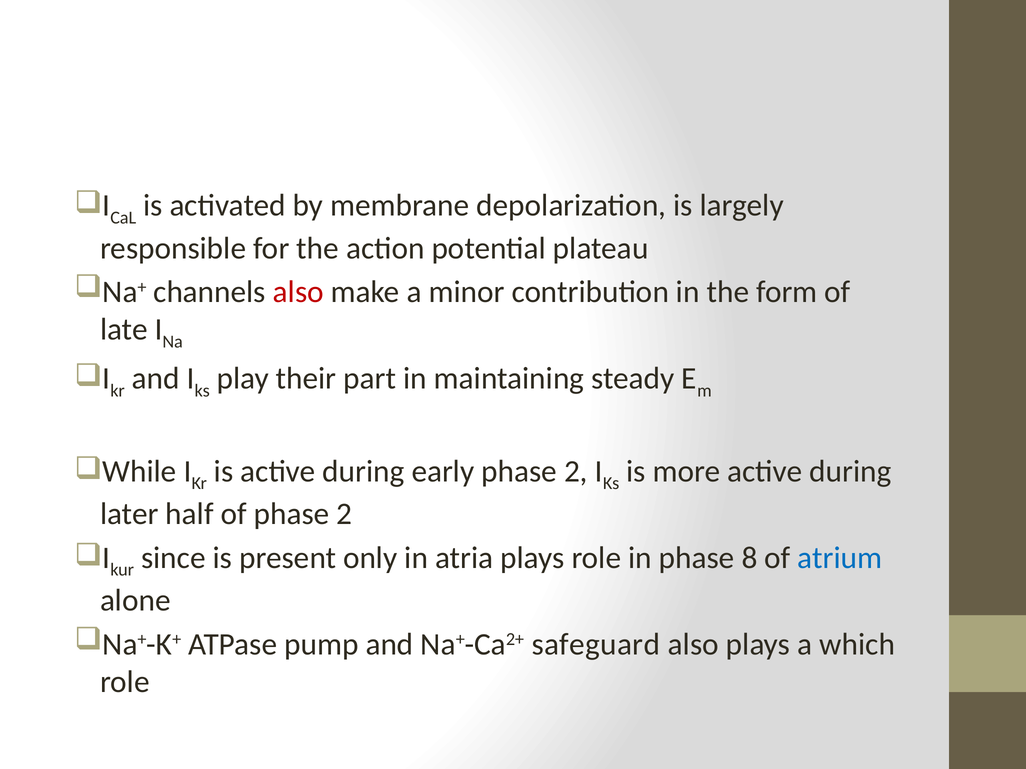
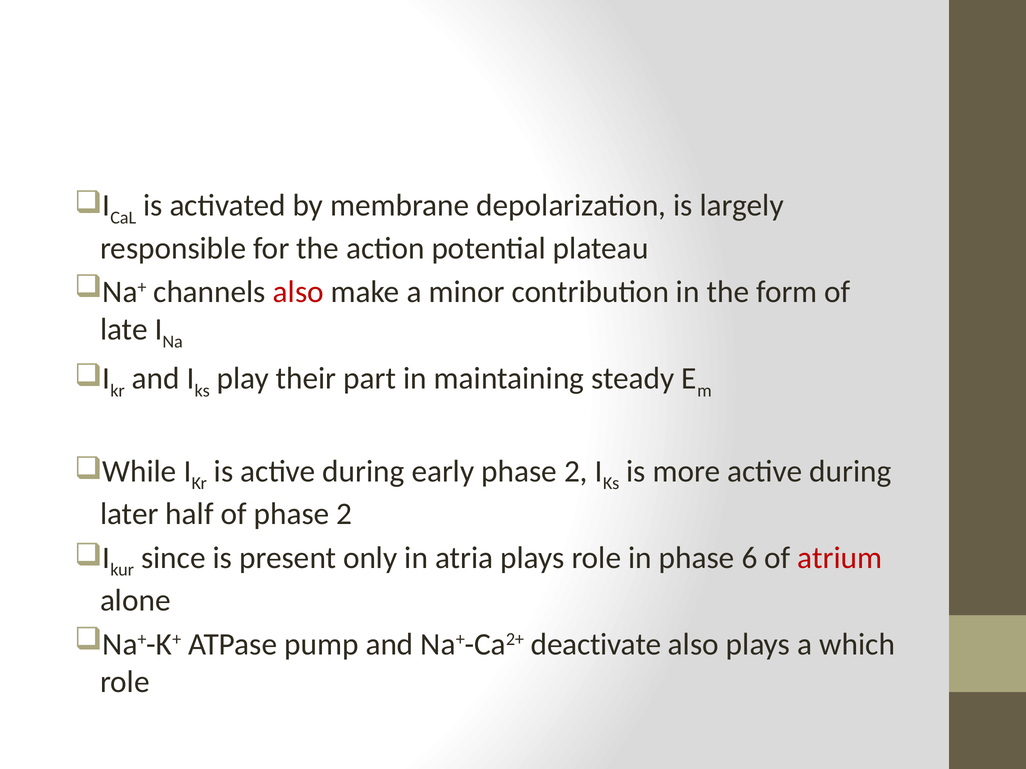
8: 8 -> 6
atrium colour: blue -> red
safeguard: safeguard -> deactivate
